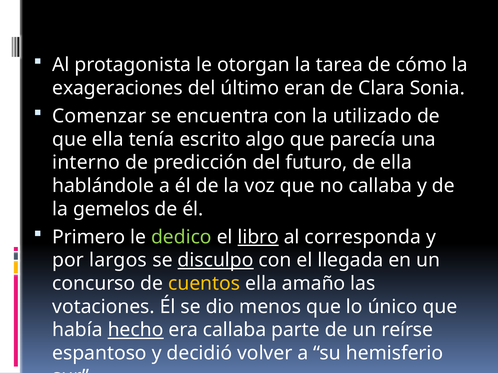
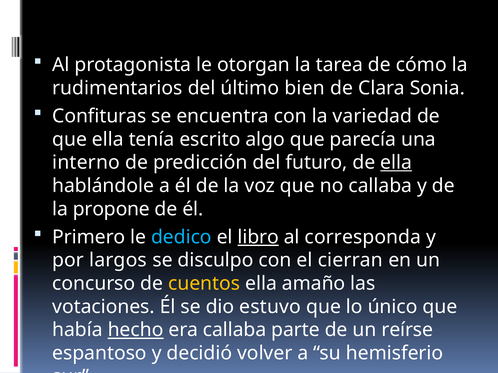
exageraciones: exageraciones -> rudimentarios
eran: eran -> bien
Comenzar: Comenzar -> Confituras
utilizado: utilizado -> variedad
ella at (396, 163) underline: none -> present
gemelos: gemelos -> propone
dedico colour: light green -> light blue
disculpo underline: present -> none
llegada: llegada -> cierran
menos: menos -> estuvo
